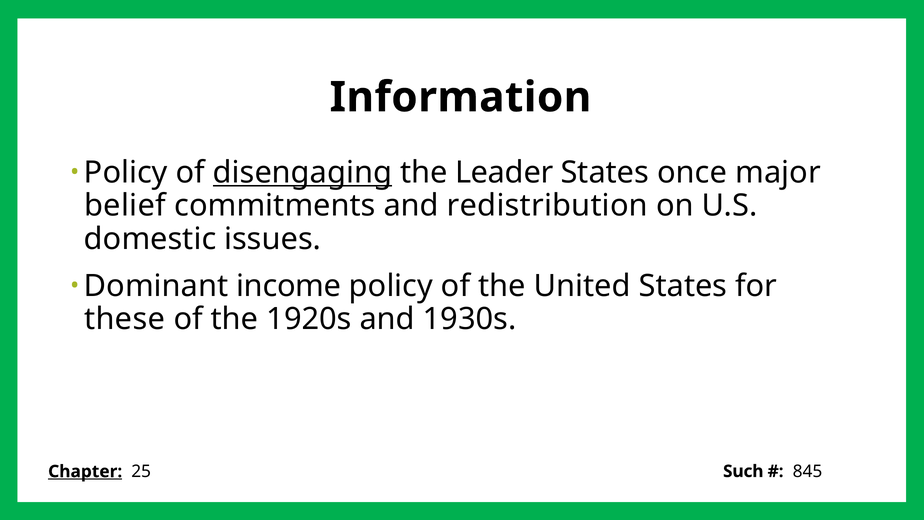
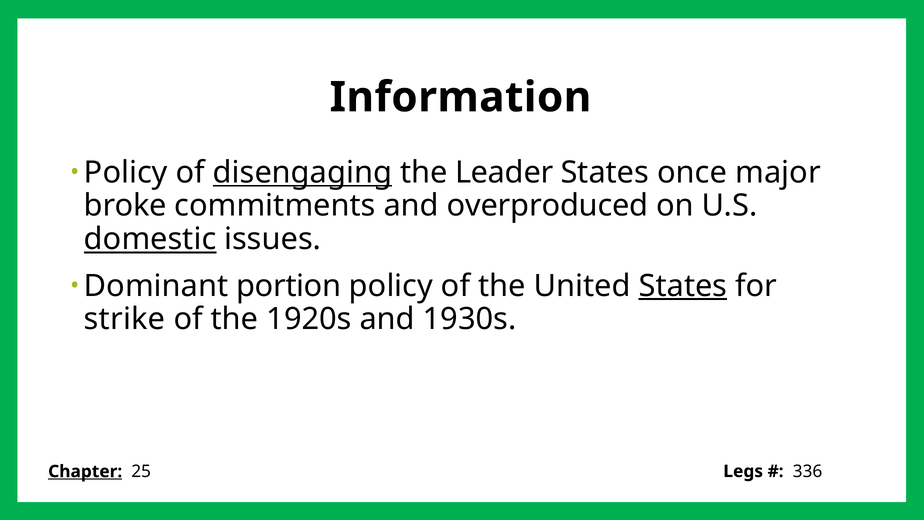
belief: belief -> broke
redistribution: redistribution -> overproduced
domestic underline: none -> present
income: income -> portion
States at (683, 286) underline: none -> present
these: these -> strike
Such: Such -> Legs
845: 845 -> 336
